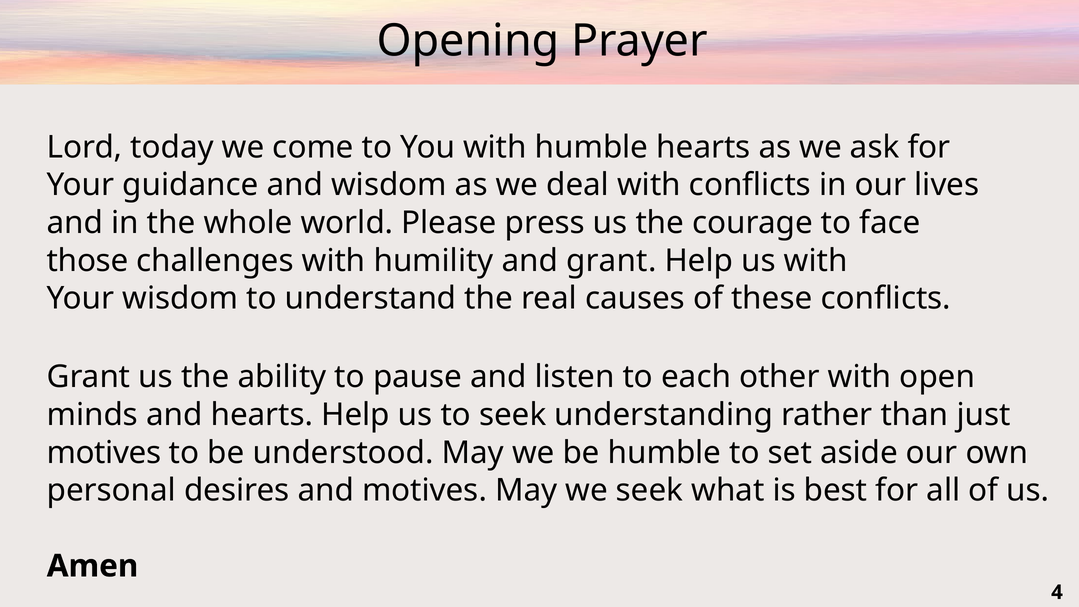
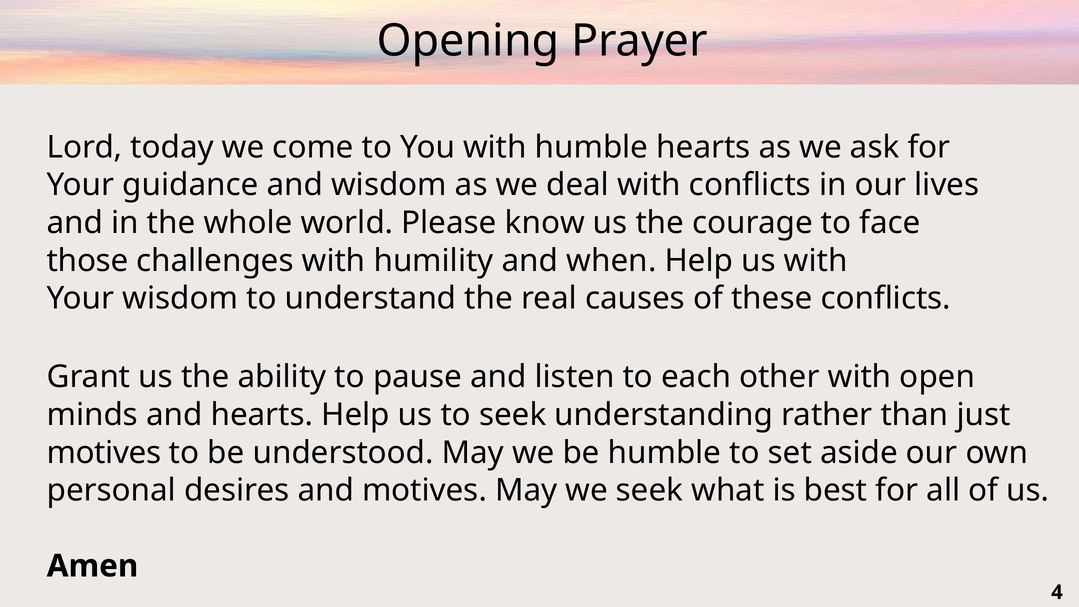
press: press -> know
and grant: grant -> when
